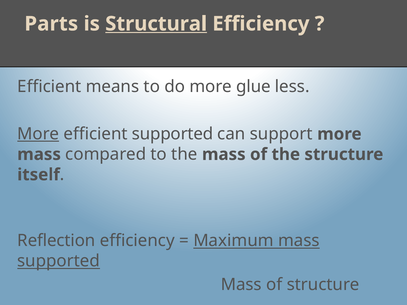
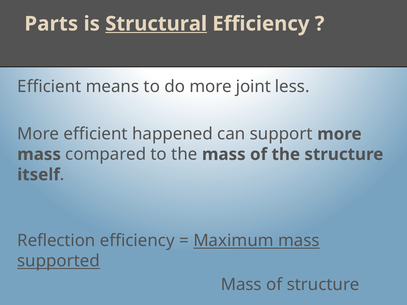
glue: glue -> joint
More at (38, 134) underline: present -> none
efficient supported: supported -> happened
